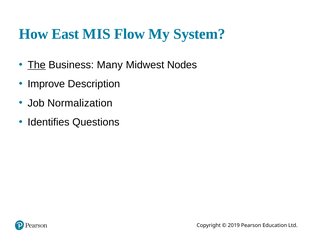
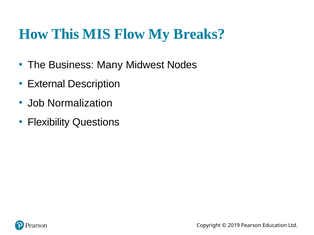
East: East -> This
System: System -> Breaks
The underline: present -> none
Improve: Improve -> External
Identifies: Identifies -> Flexibility
